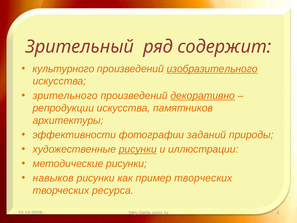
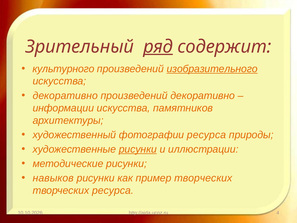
ряд underline: none -> present
зрительного at (65, 96): зрительного -> декоративно
декоративно at (203, 96) underline: present -> none
репродукции: репродукции -> информации
эффективности: эффективности -> художественный
фотографии заданий: заданий -> ресурса
